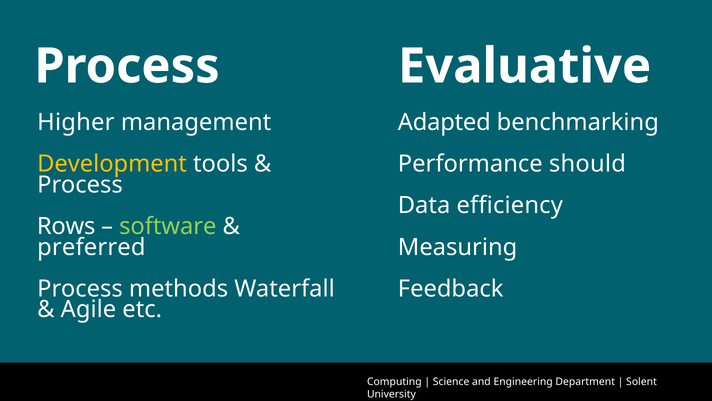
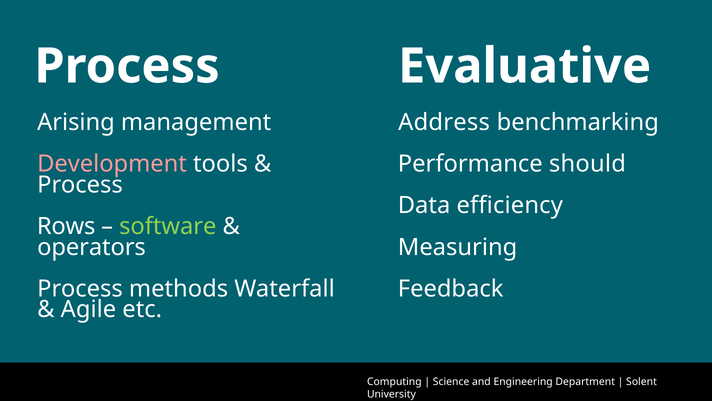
Higher: Higher -> Arising
Adapted: Adapted -> Address
Development colour: yellow -> pink
preferred: preferred -> operators
